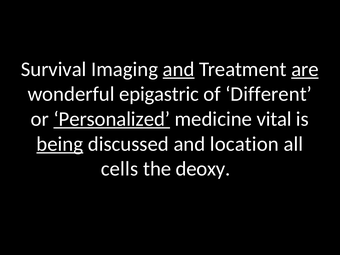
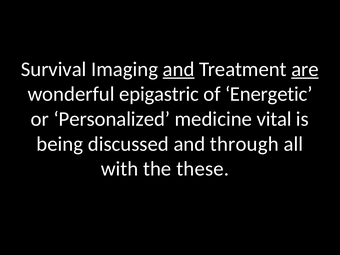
Different: Different -> Energetic
Personalized underline: present -> none
being underline: present -> none
location: location -> through
cells: cells -> with
deoxy: deoxy -> these
